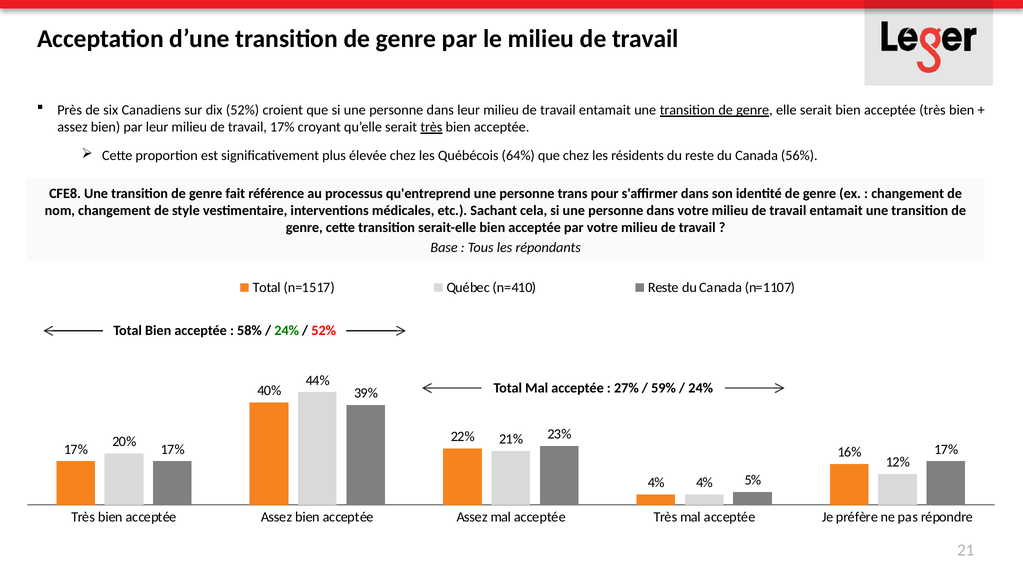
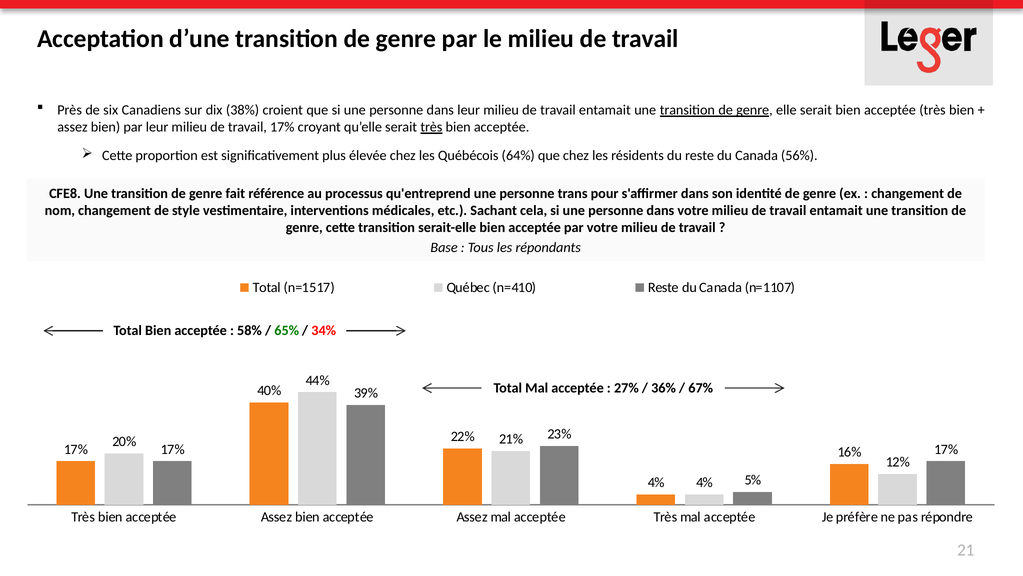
dix 52%: 52% -> 38%
24% at (287, 330): 24% -> 65%
52% at (324, 330): 52% -> 34%
59%: 59% -> 36%
24% at (701, 388): 24% -> 67%
